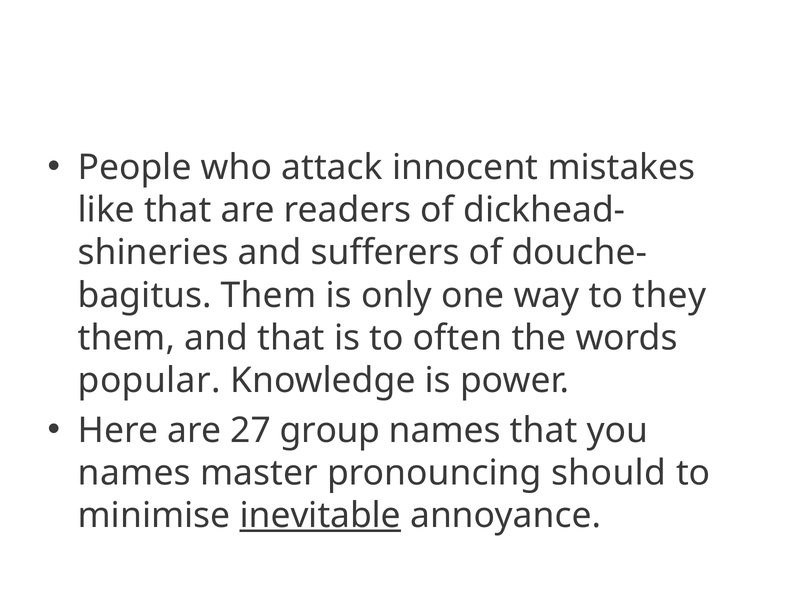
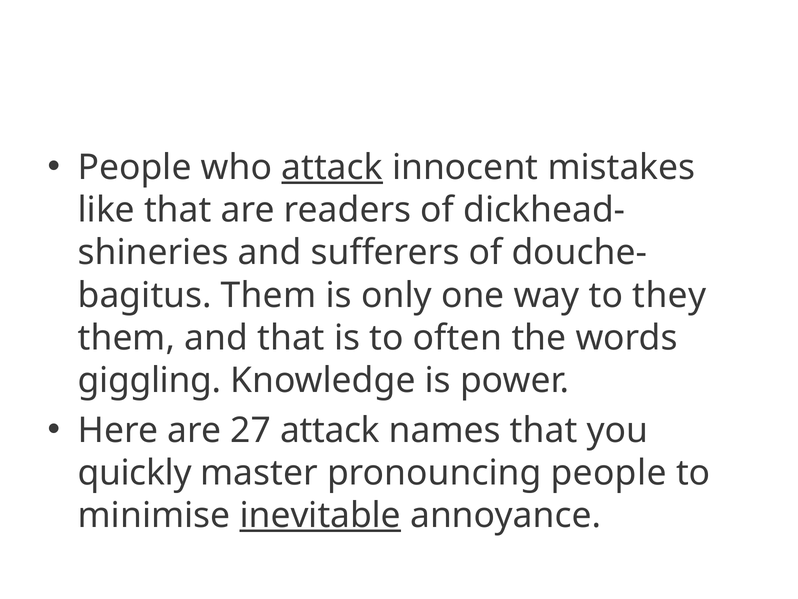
attack at (332, 167) underline: none -> present
popular: popular -> giggling
27 group: group -> attack
names at (134, 472): names -> quickly
pronouncing should: should -> people
